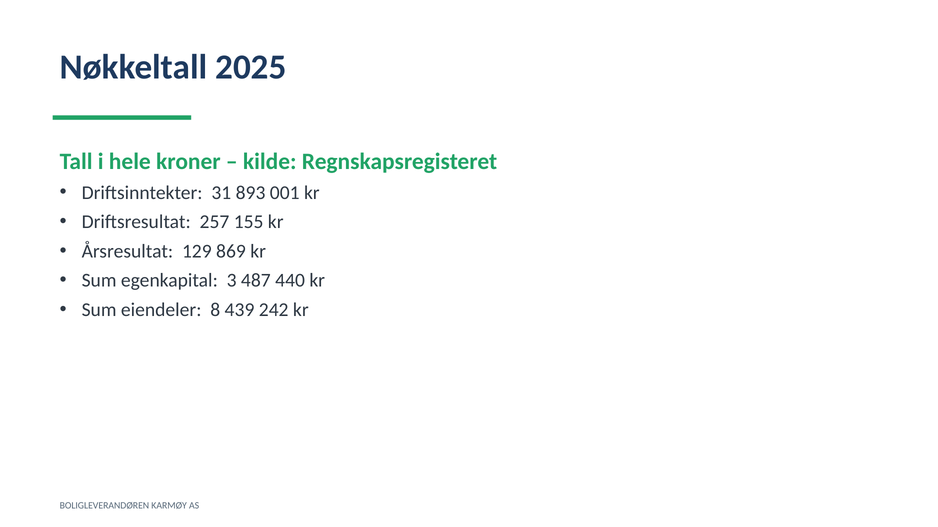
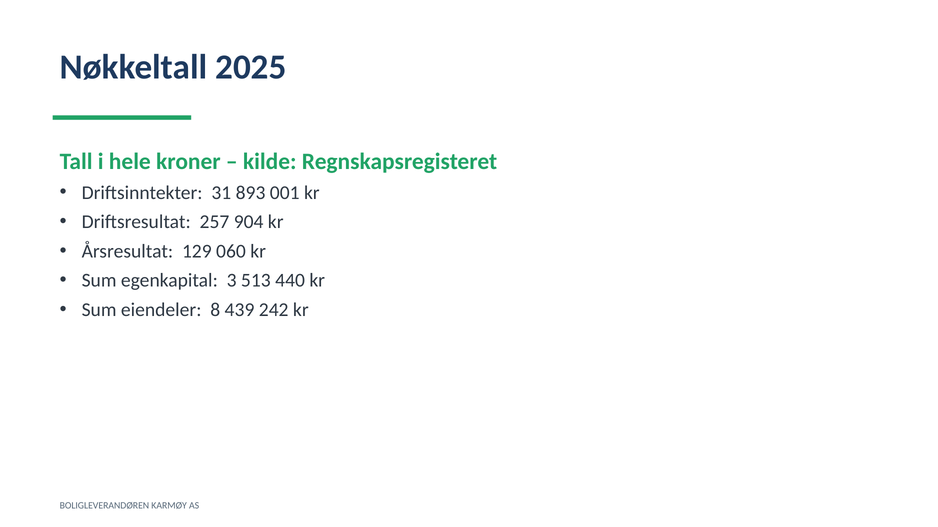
155: 155 -> 904
869: 869 -> 060
487: 487 -> 513
